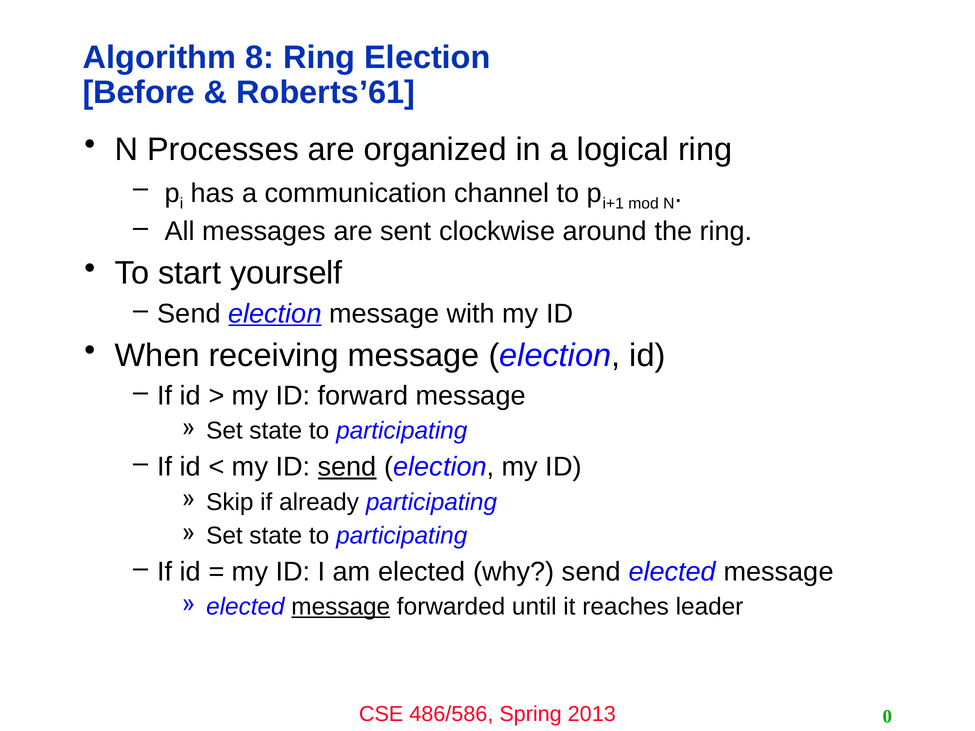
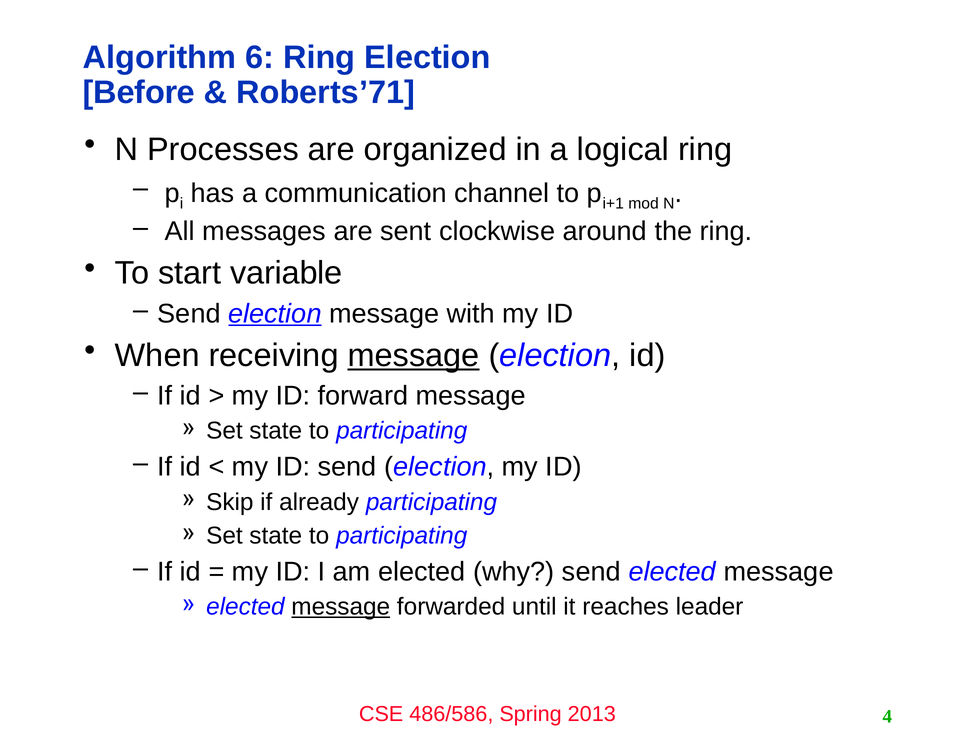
8: 8 -> 6
Roberts’61: Roberts’61 -> Roberts’71
yourself: yourself -> variable
message at (414, 356) underline: none -> present
send at (347, 467) underline: present -> none
0: 0 -> 4
